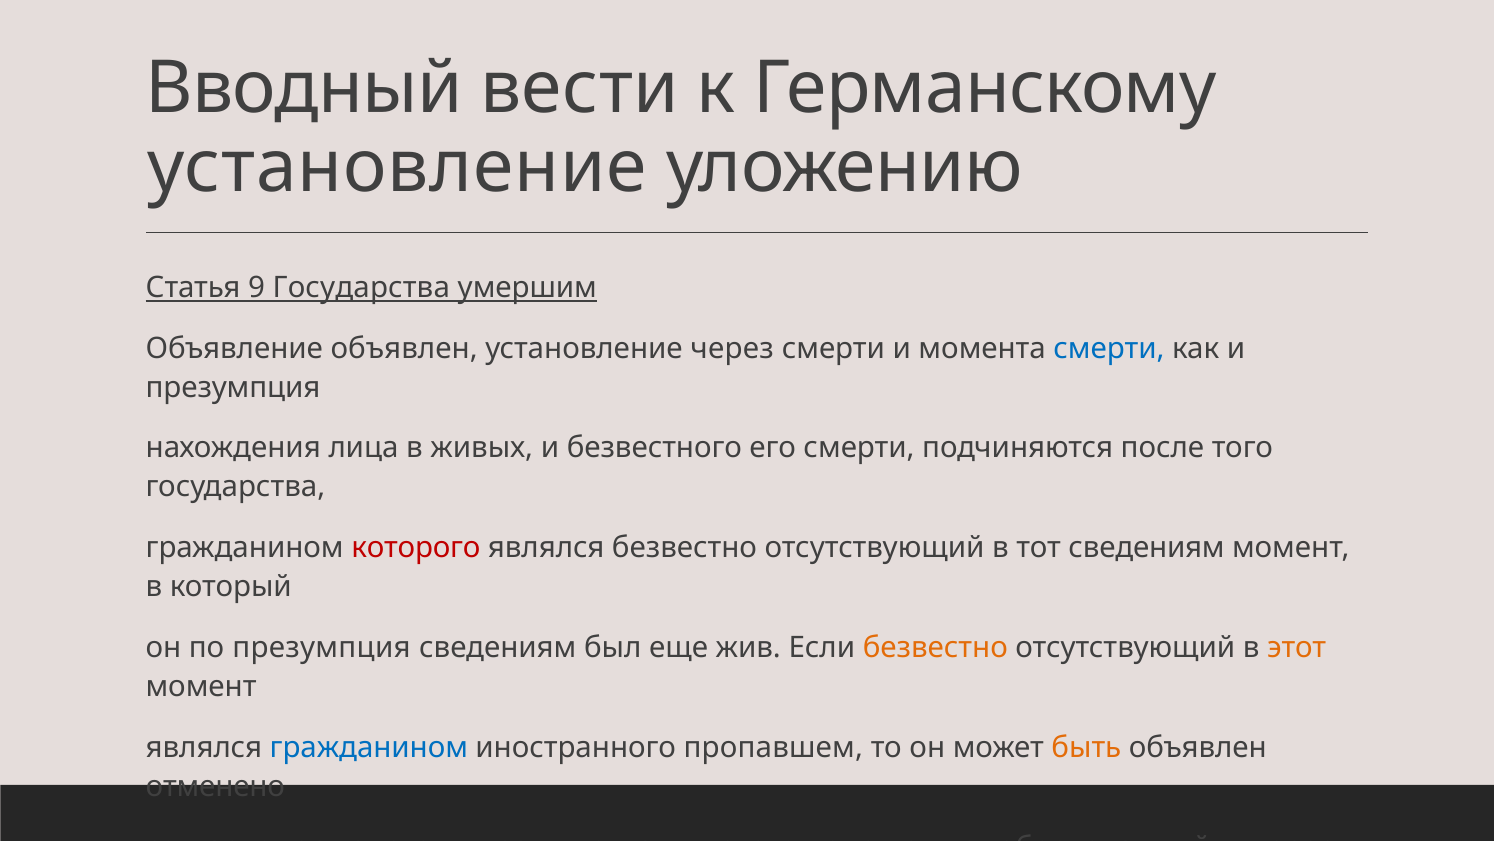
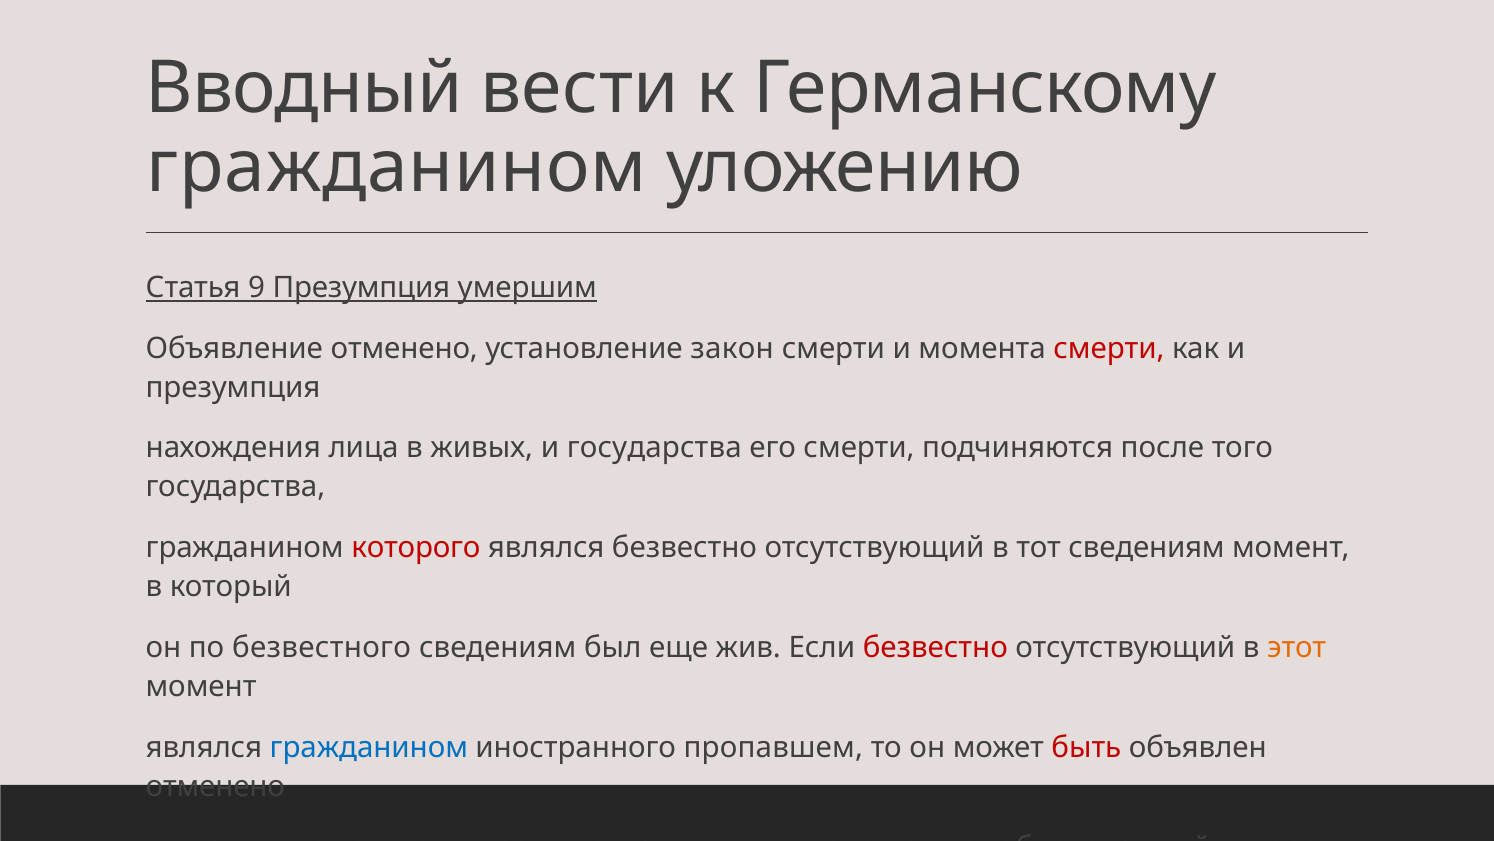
установление at (397, 167): установление -> гражданином
9 Государства: Государства -> Презумпция
Объявление объявлен: объявлен -> отменено
через: через -> закон
смерти at (1109, 348) colour: blue -> red
и безвестного: безвестного -> государства
по презумпция: презумпция -> безвестного
безвестно at (935, 647) colour: orange -> red
быть colour: orange -> red
